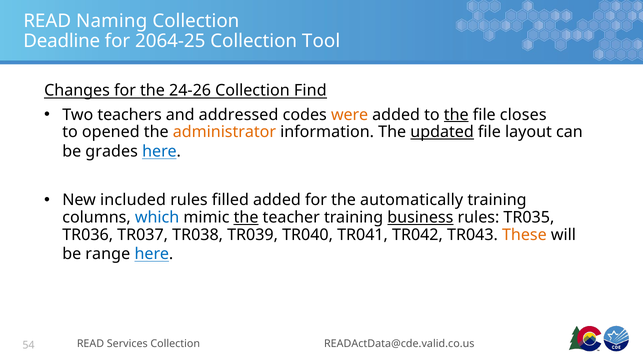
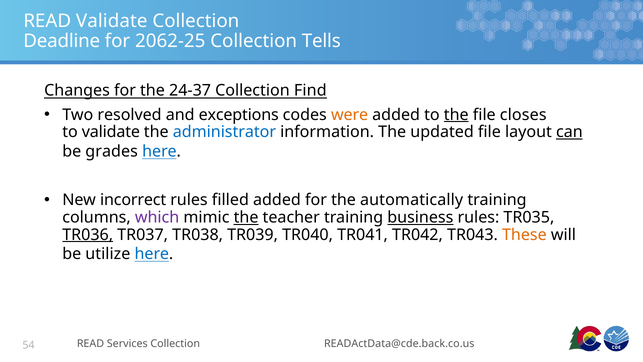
READ Naming: Naming -> Validate
2064-25: 2064-25 -> 2062-25
Tool: Tool -> Tells
24-26: 24-26 -> 24-37
teachers: teachers -> resolved
addressed: addressed -> exceptions
to opened: opened -> validate
administrator colour: orange -> blue
updated underline: present -> none
can underline: none -> present
included: included -> incorrect
which colour: blue -> purple
TR036 underline: none -> present
range: range -> utilize
READActData@cde.valid.co.us: READActData@cde.valid.co.us -> READActData@cde.back.co.us
